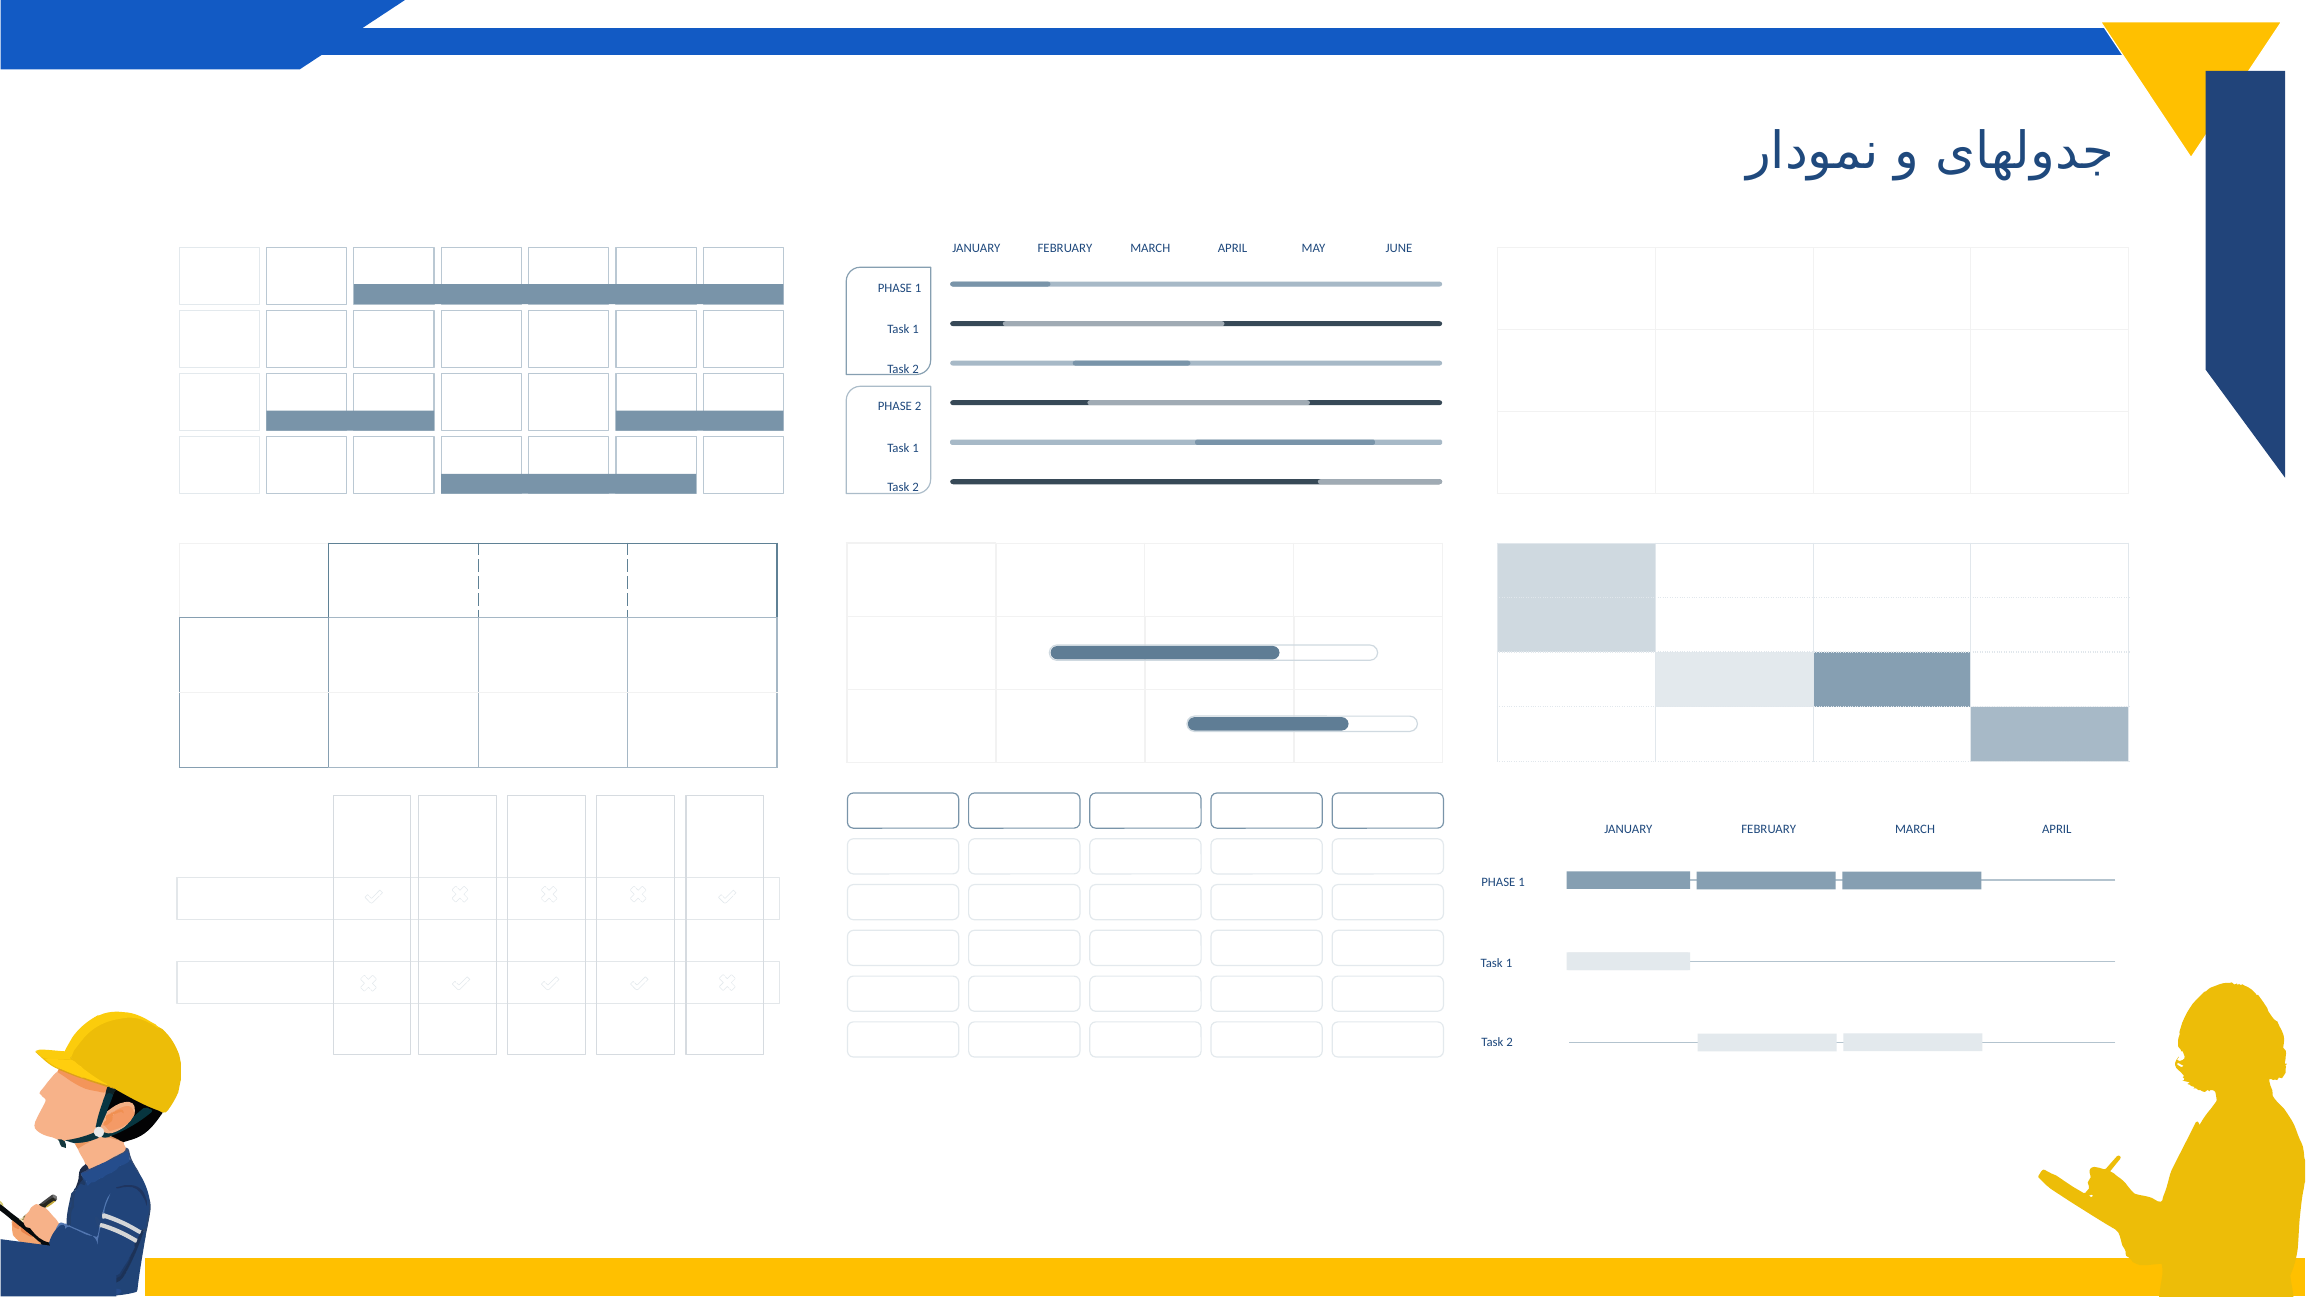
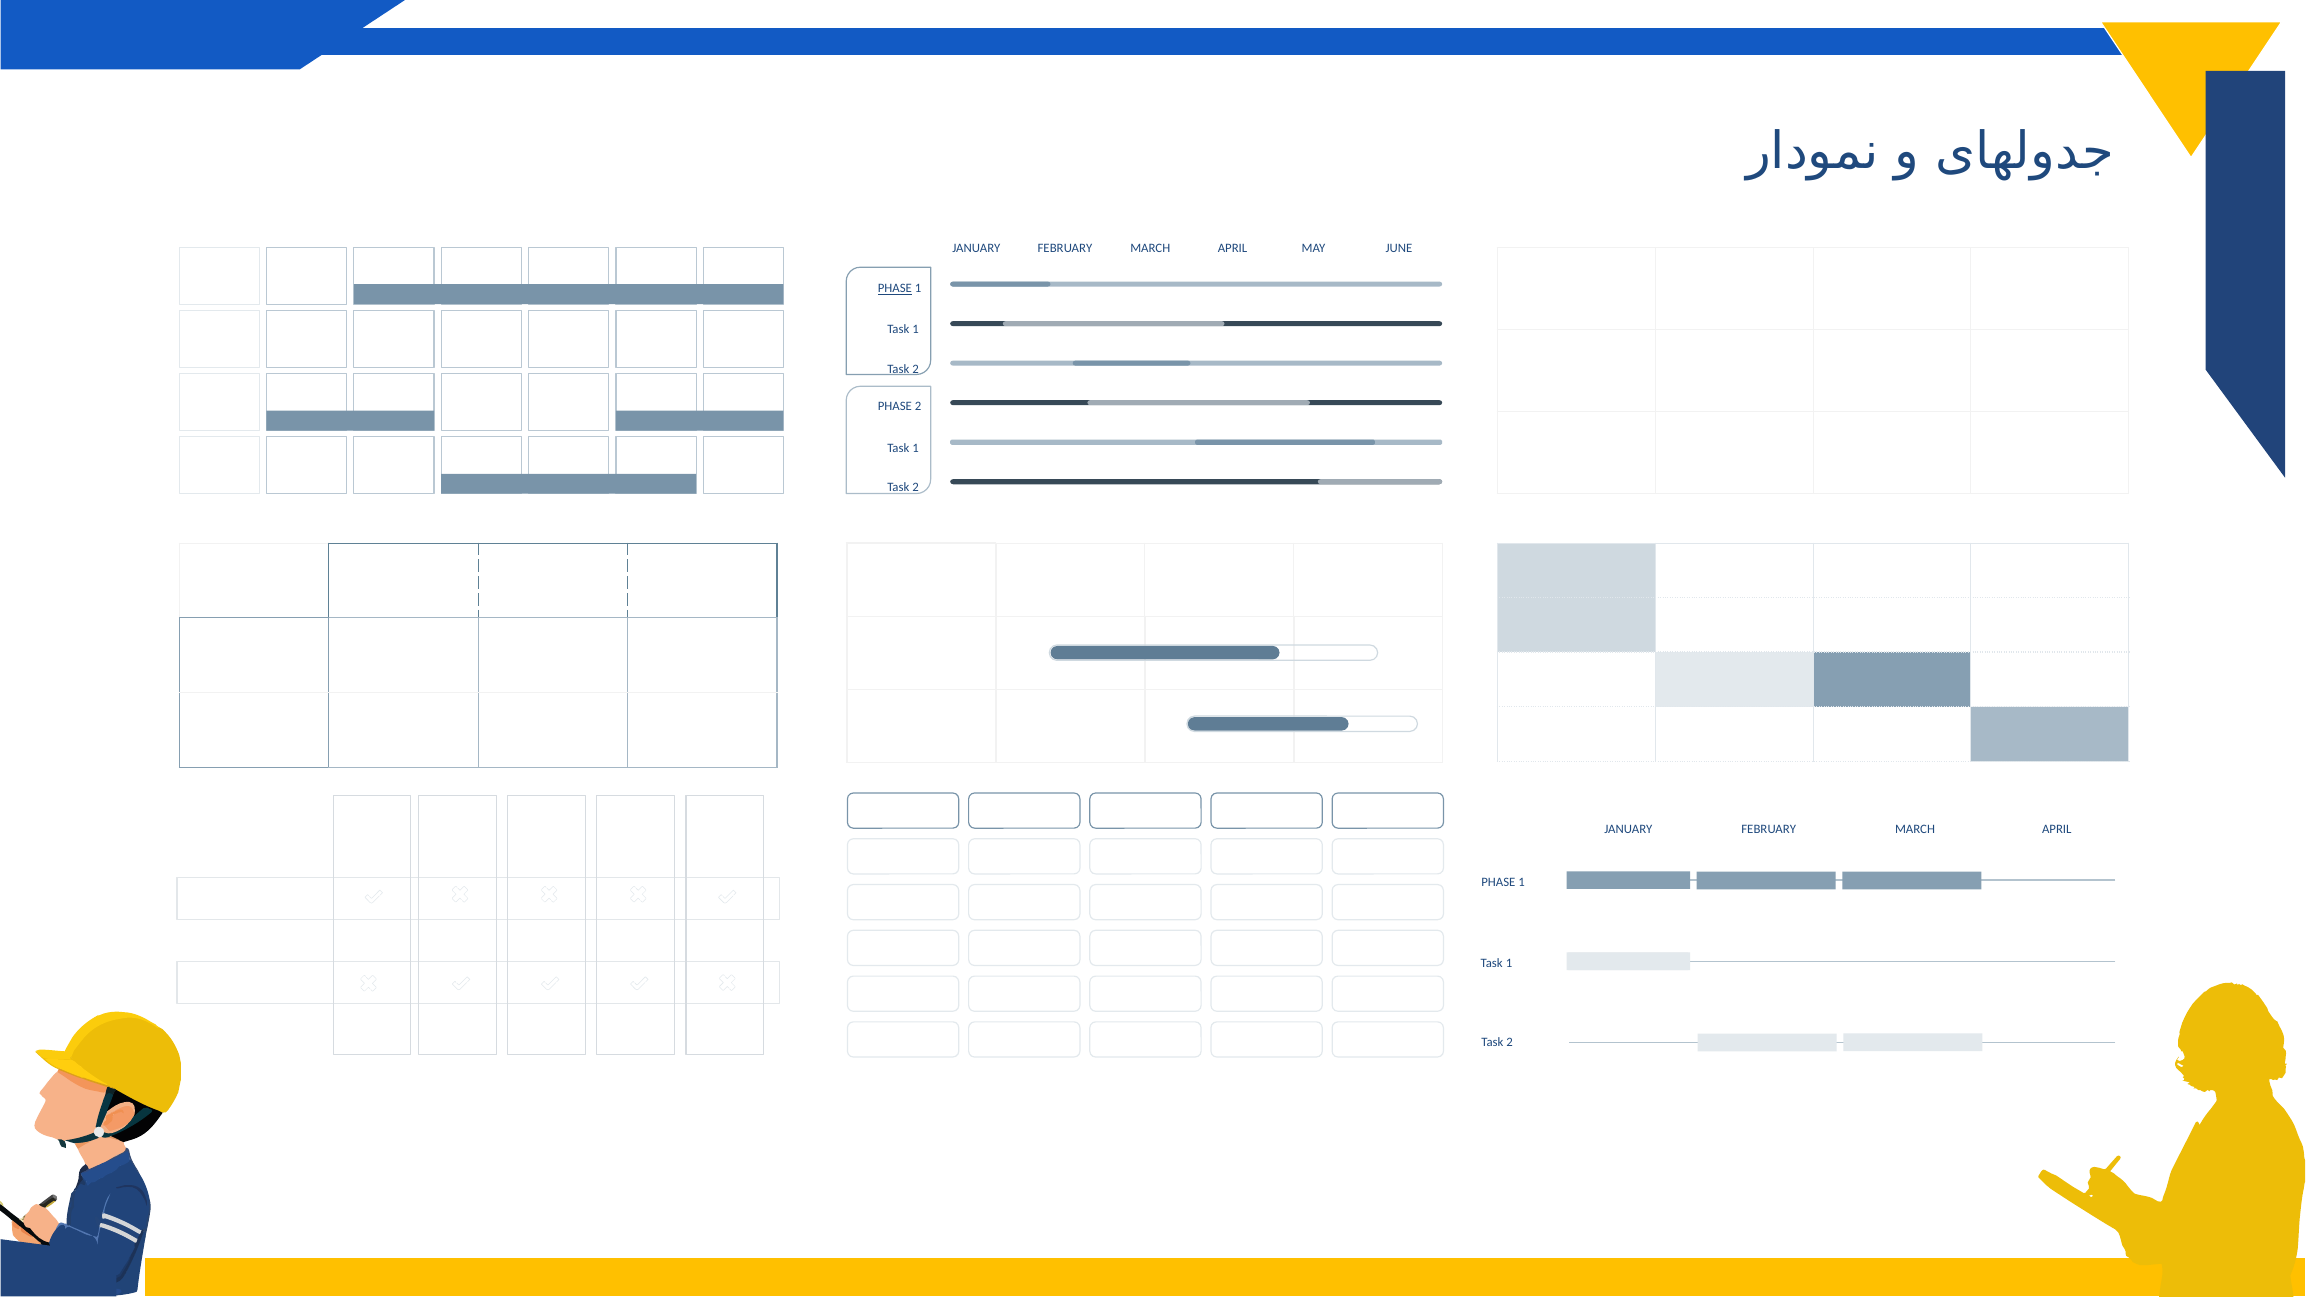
PHASE at (895, 289) underline: none -> present
